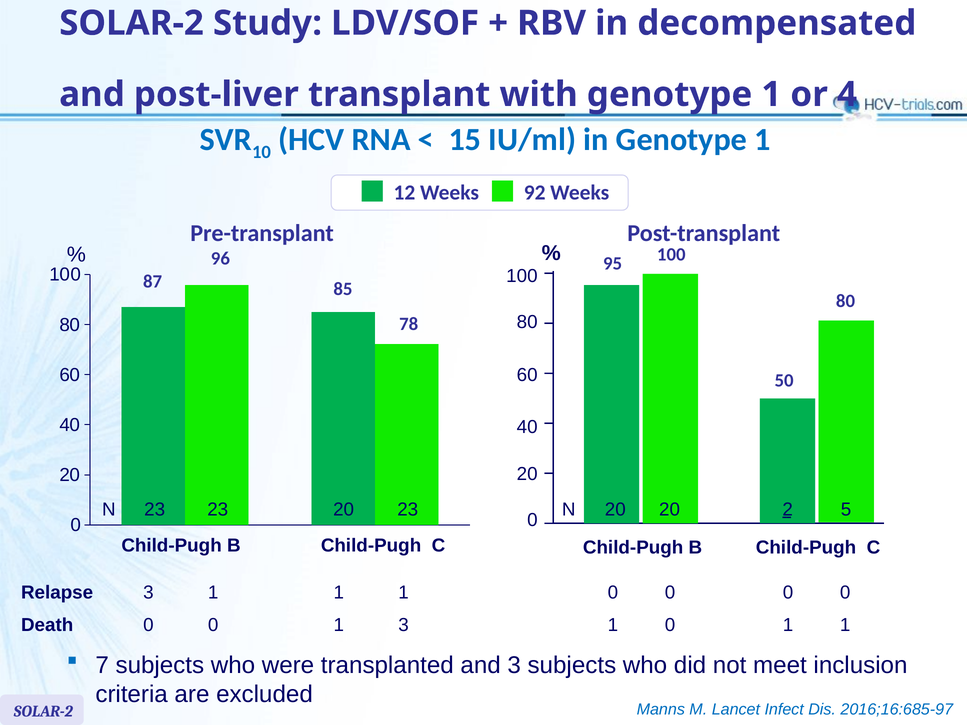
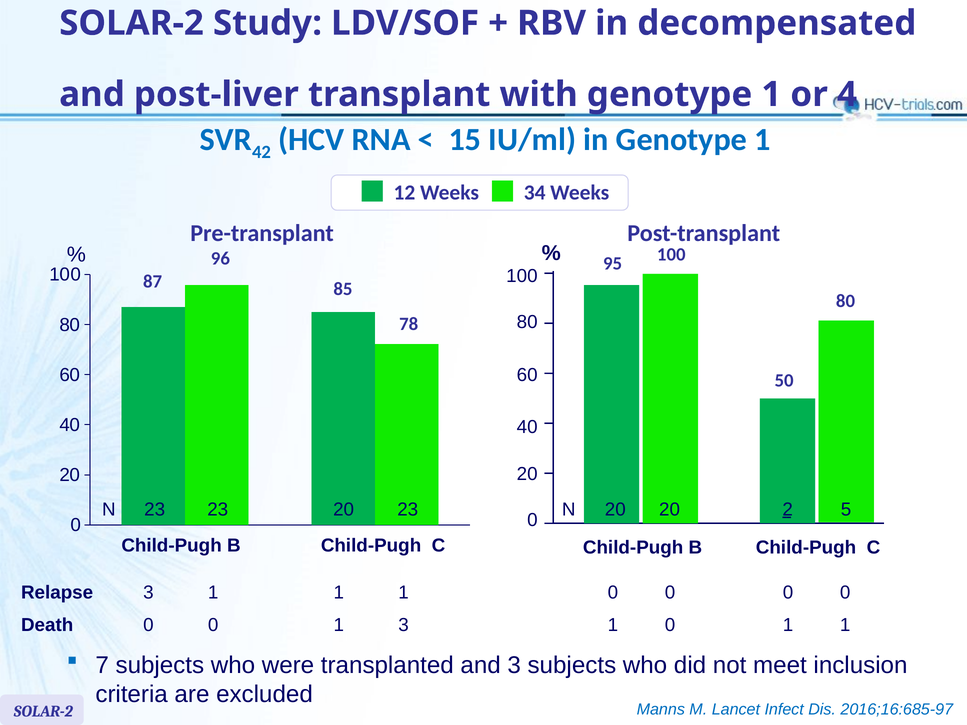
10: 10 -> 42
92: 92 -> 34
